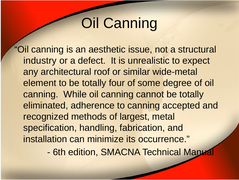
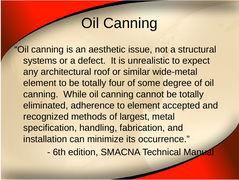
industry: industry -> systems
to canning: canning -> element
